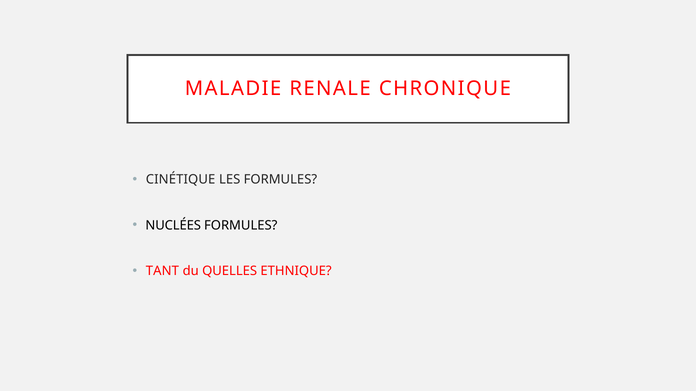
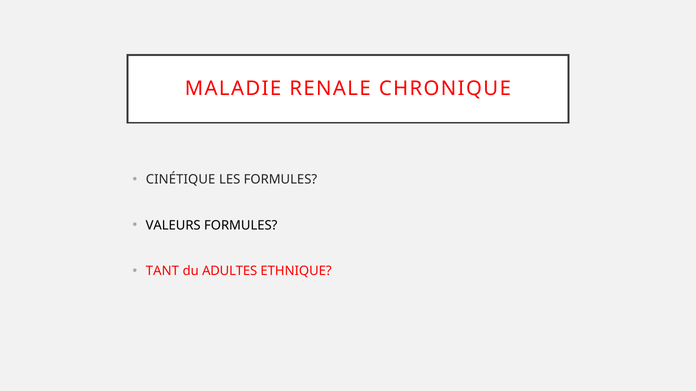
NUCLÉES: NUCLÉES -> VALEURS
QUELLES: QUELLES -> ADULTES
